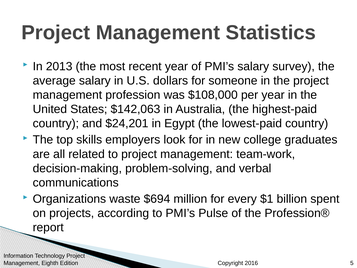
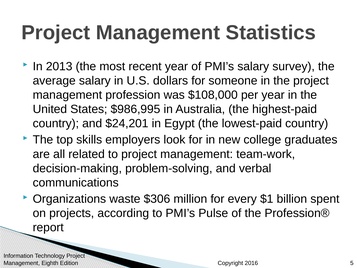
$142,063: $142,063 -> $986,995
$694: $694 -> $306
